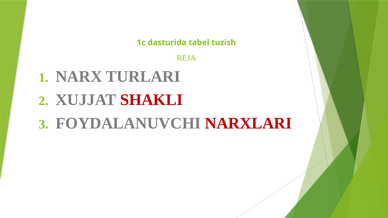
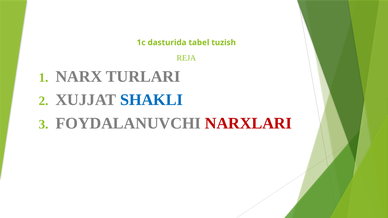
SHAKLI colour: red -> blue
